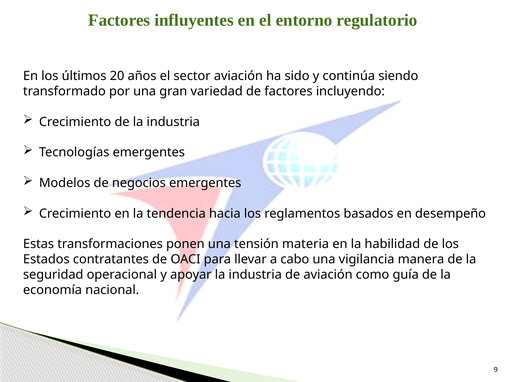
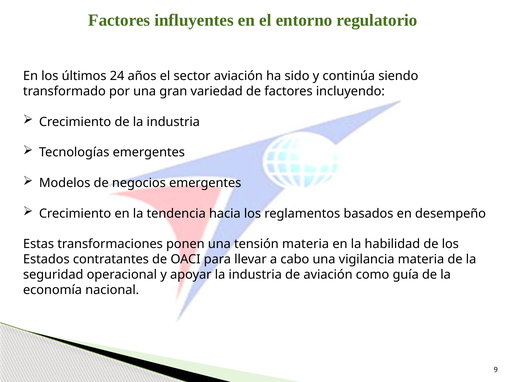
20: 20 -> 24
vigilancia manera: manera -> materia
